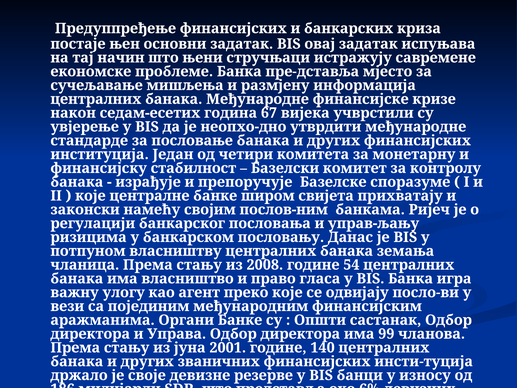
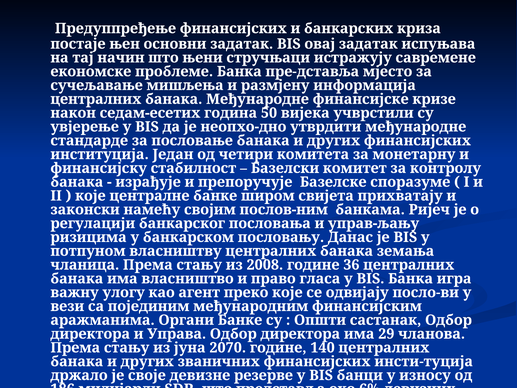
67: 67 -> 50
54: 54 -> 36
99: 99 -> 29
2001: 2001 -> 2070
